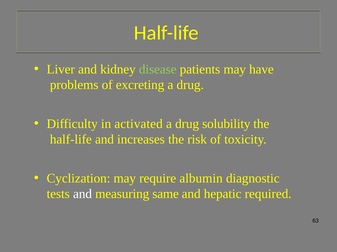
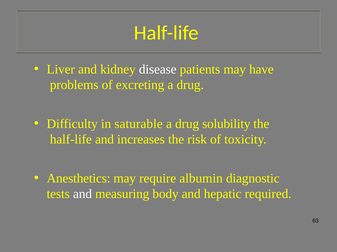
disease colour: light green -> white
activated: activated -> saturable
Cyclization: Cyclization -> Anesthetics
same: same -> body
